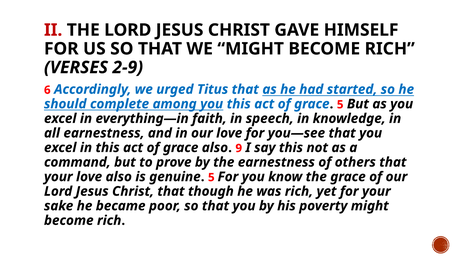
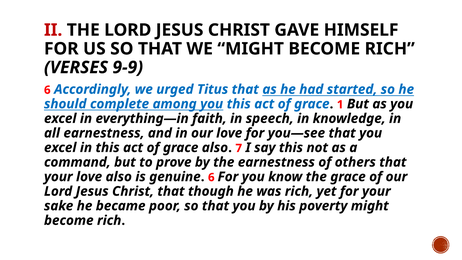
2-9: 2-9 -> 9-9
grace 5: 5 -> 1
9: 9 -> 7
genuine 5: 5 -> 6
